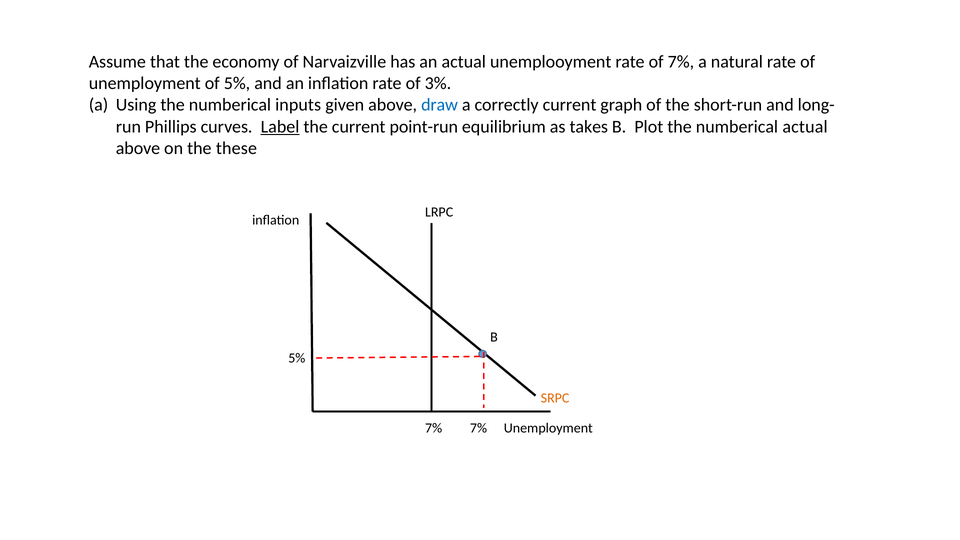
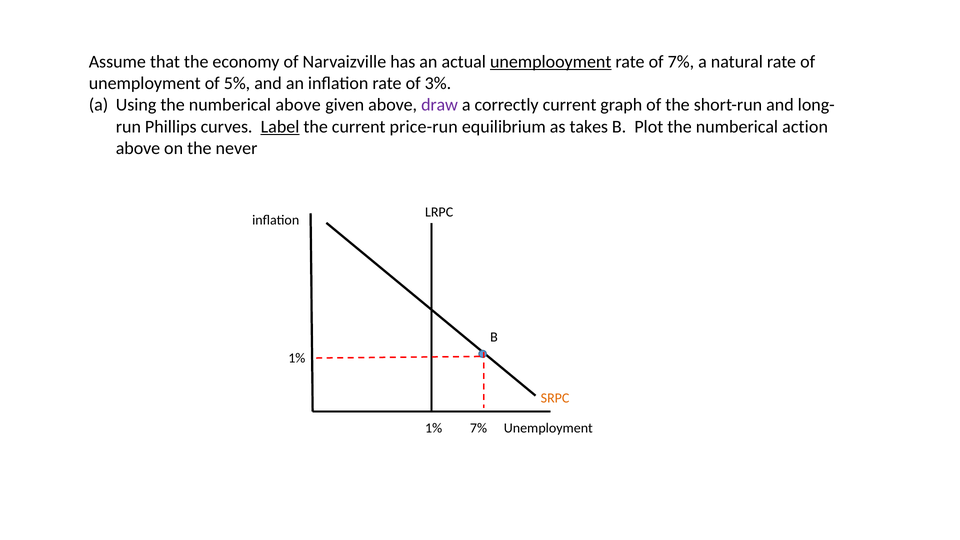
unemplooyment underline: none -> present
numberical inputs: inputs -> above
draw colour: blue -> purple
point-run: point-run -> price-run
numberical actual: actual -> action
these: these -> never
5% at (297, 358): 5% -> 1%
7% at (434, 428): 7% -> 1%
